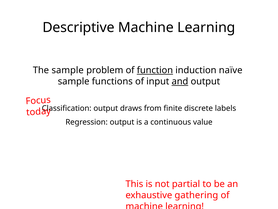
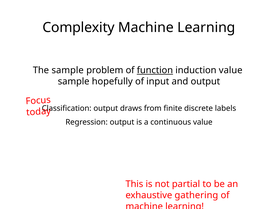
Descriptive: Descriptive -> Complexity
induction naïve: naïve -> value
functions: functions -> hopefully
and underline: present -> none
